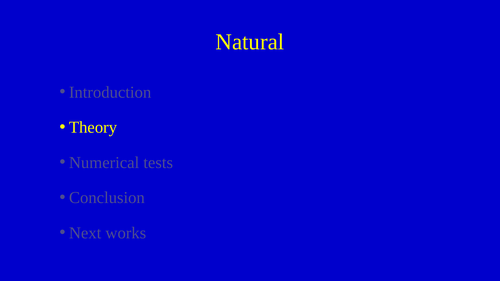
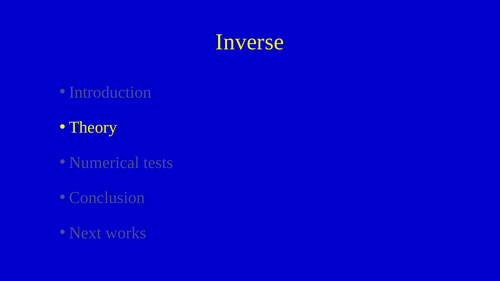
Natural: Natural -> Inverse
